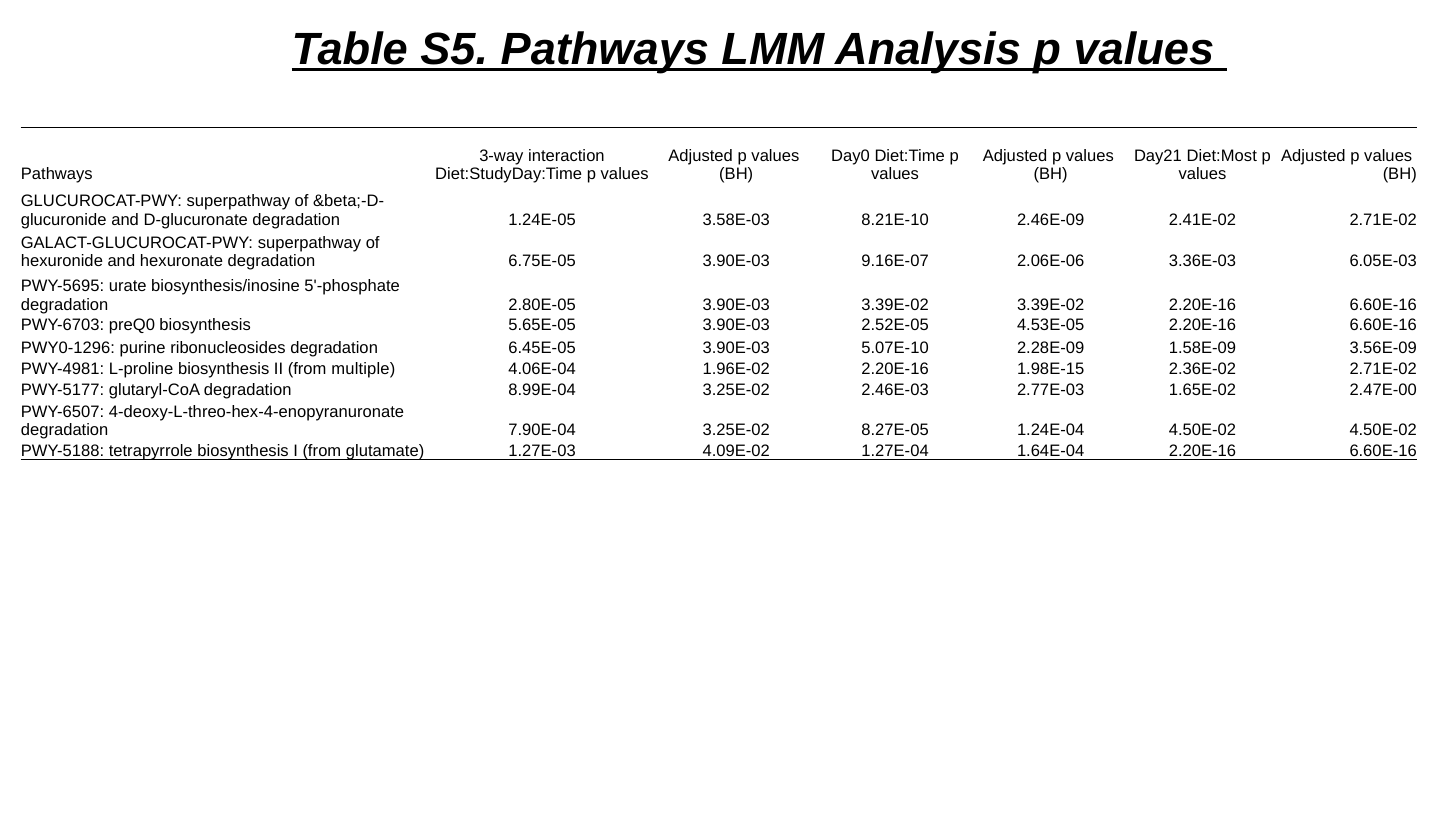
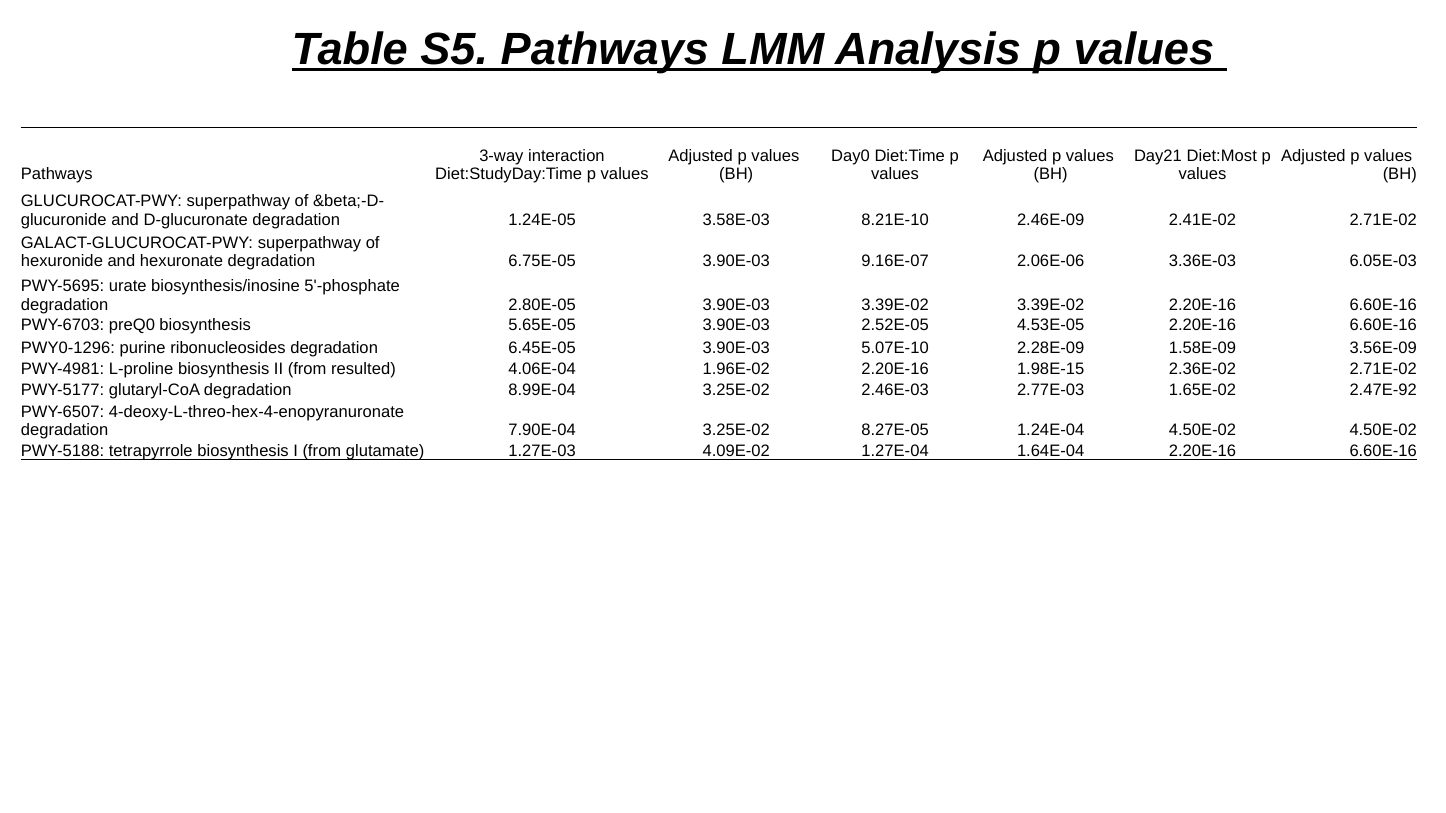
multiple: multiple -> resulted
2.47E-00: 2.47E-00 -> 2.47E-92
